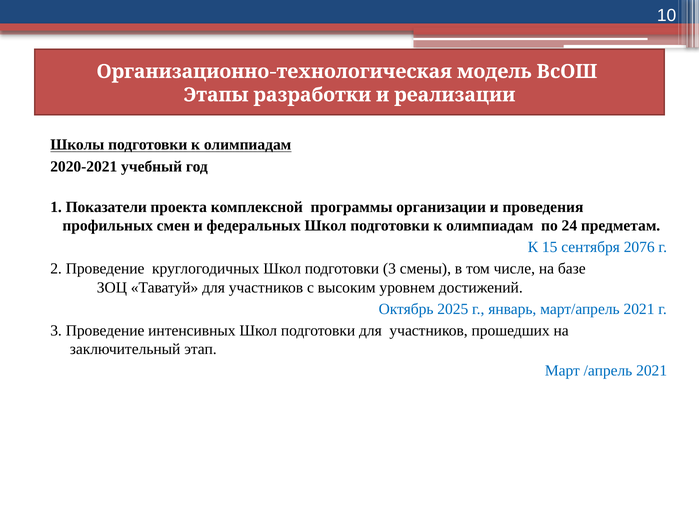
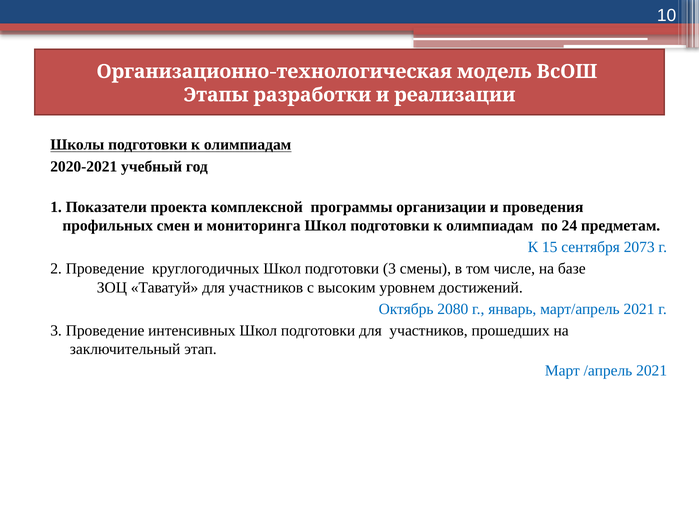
федеральных: федеральных -> мониторинга
2076: 2076 -> 2073
2025: 2025 -> 2080
